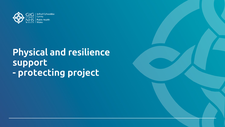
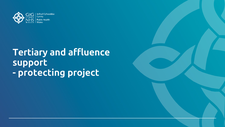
Physical: Physical -> Tertiary
resilience: resilience -> affluence
